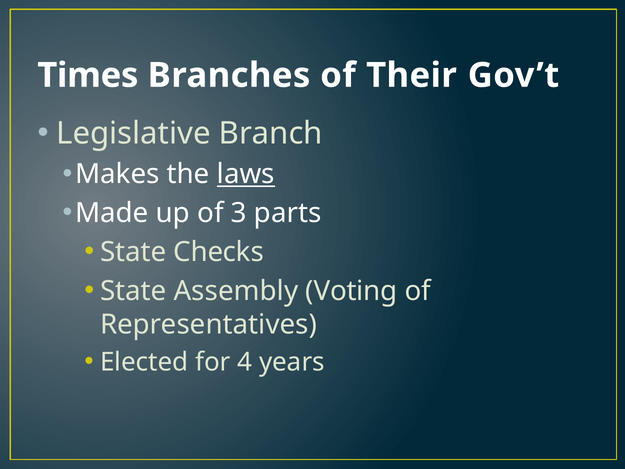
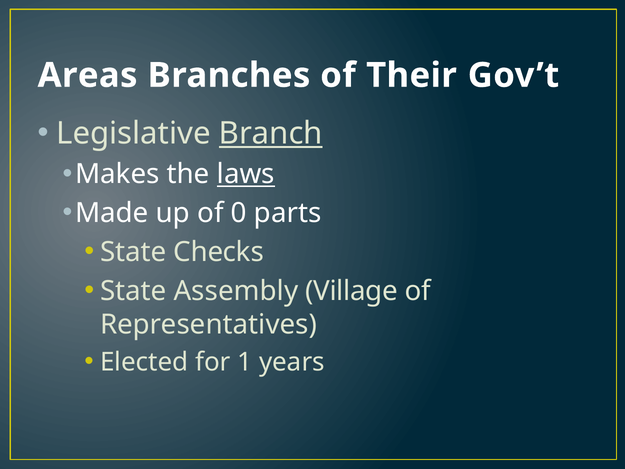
Times: Times -> Areas
Branch underline: none -> present
3: 3 -> 0
Voting: Voting -> Village
4: 4 -> 1
